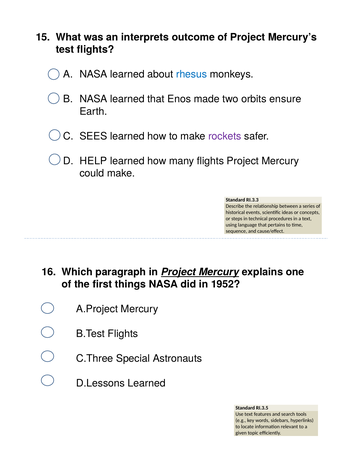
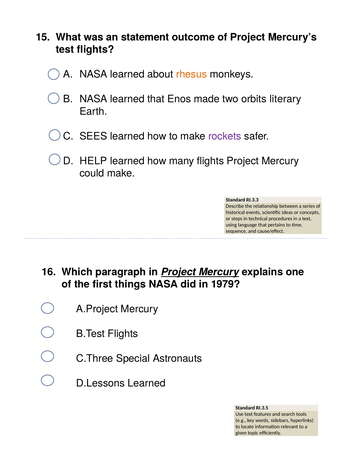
interprets: interprets -> statement
rhesus colour: blue -> orange
ensure: ensure -> literary
1952: 1952 -> 1979
